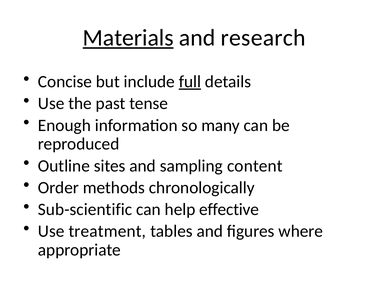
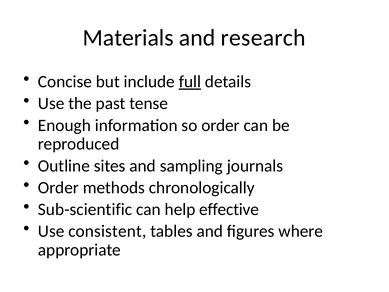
Materials underline: present -> none
so many: many -> order
content: content -> journals
treatment: treatment -> consistent
